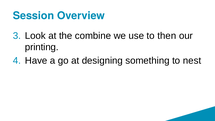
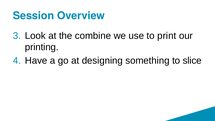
then: then -> print
nest: nest -> slice
